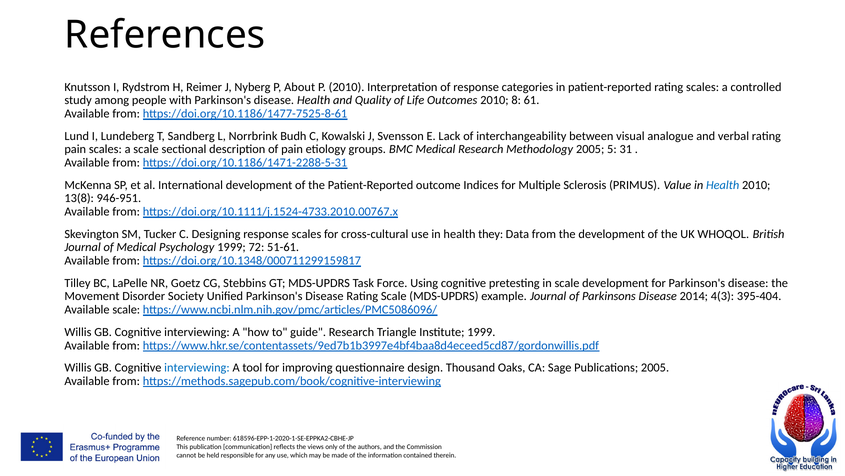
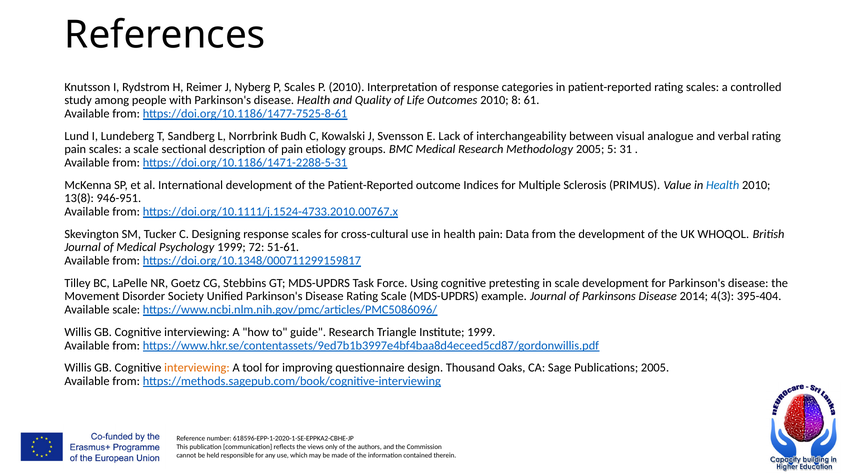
P About: About -> Scales
health they: they -> pain
interviewing at (197, 367) colour: blue -> orange
